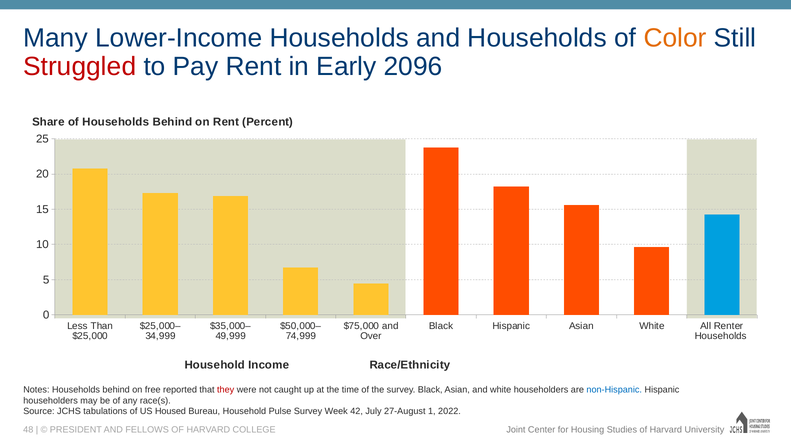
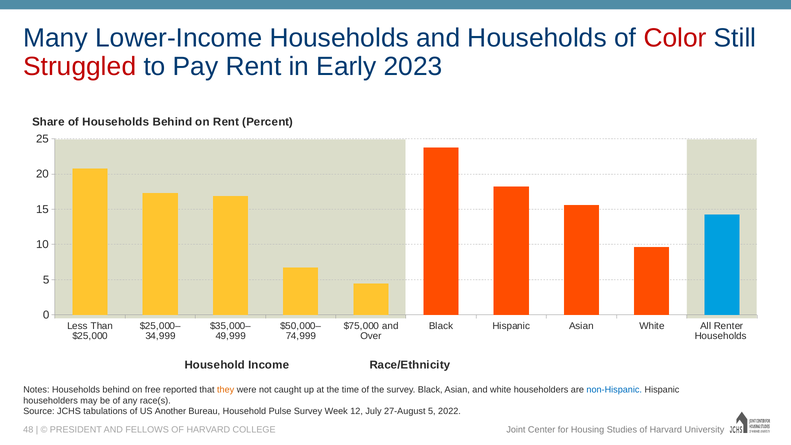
Color colour: orange -> red
2096: 2096 -> 2023
they colour: red -> orange
Housed: Housed -> Another
42: 42 -> 12
27-August 1: 1 -> 5
